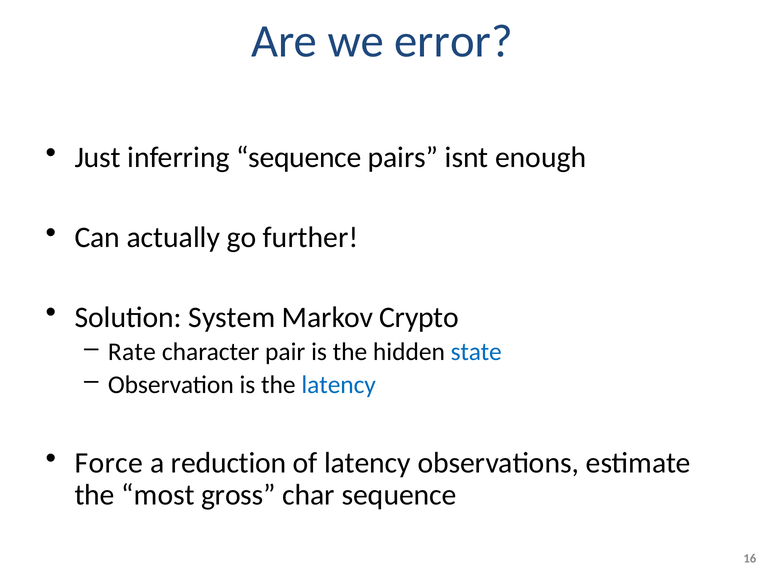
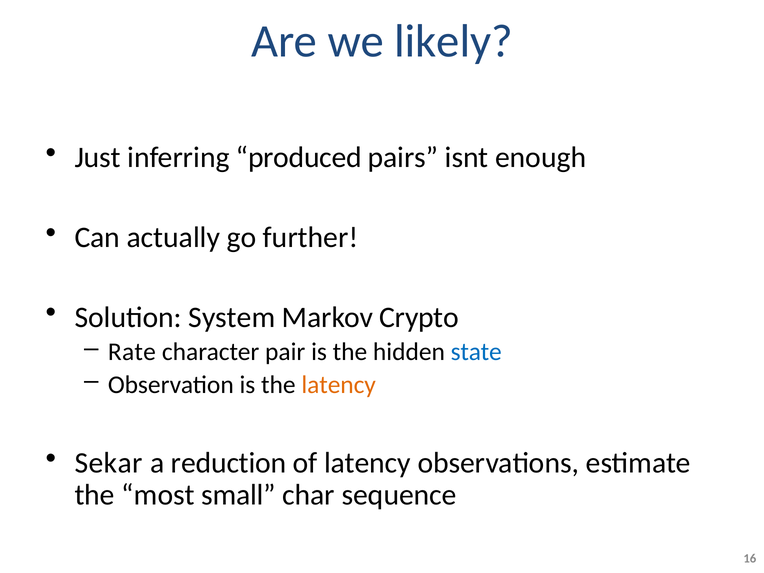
error: error -> likely
inferring sequence: sequence -> produced
latency at (339, 385) colour: blue -> orange
Force: Force -> Sekar
gross: gross -> small
